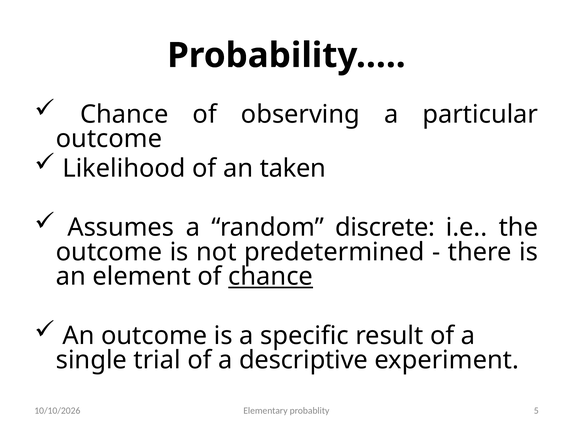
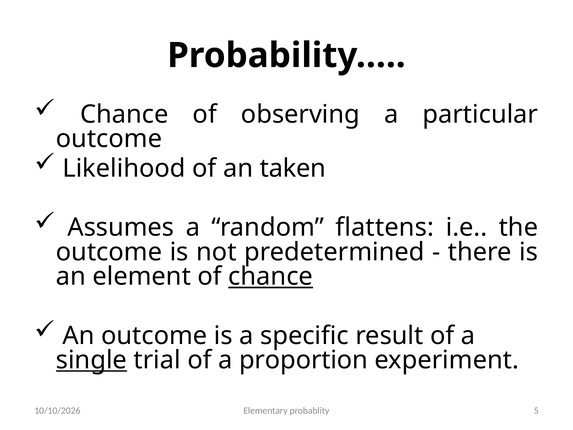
discrete: discrete -> flattens
single underline: none -> present
descriptive: descriptive -> proportion
